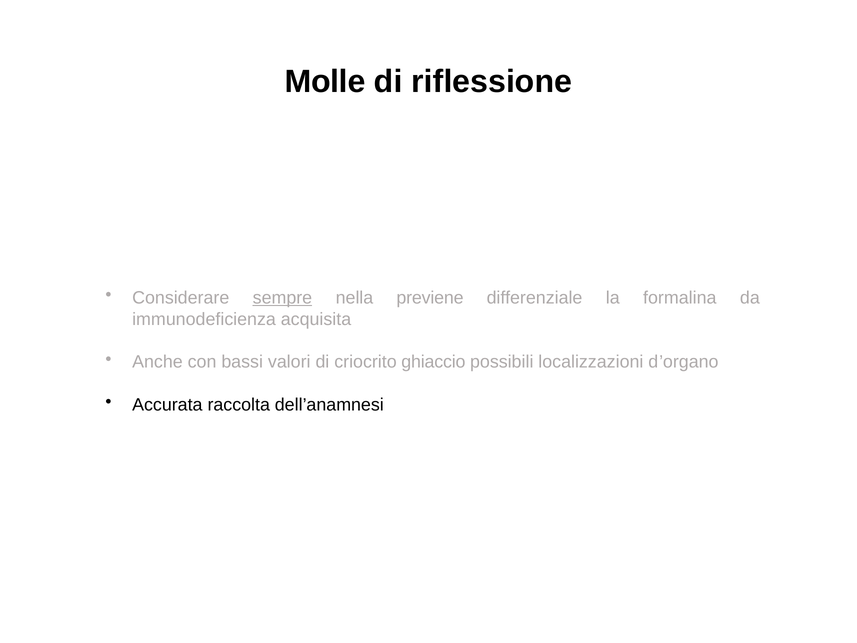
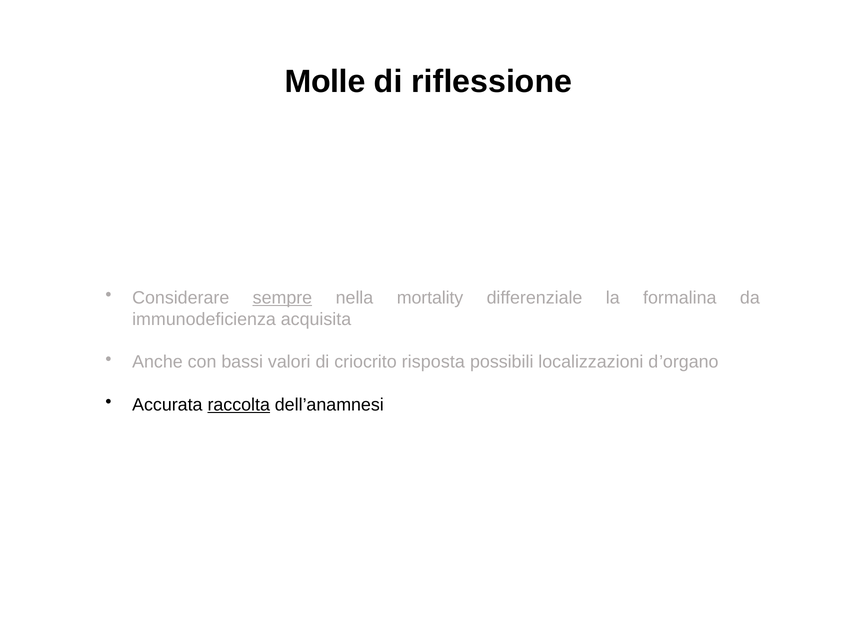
previene: previene -> mortality
ghiaccio: ghiaccio -> risposta
raccolta underline: none -> present
